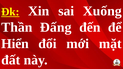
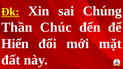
Xuống: Xuống -> Chúng
Đấng: Đấng -> Chúc
